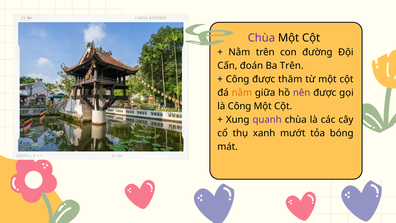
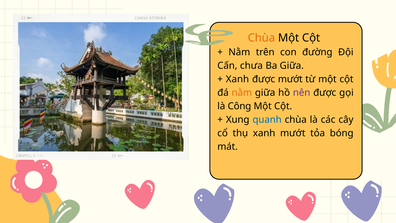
Chùa at (261, 38) colour: purple -> orange
đoán: đoán -> chưa
Ba Trên: Trên -> Giữa
Công at (238, 79): Công -> Xanh
được thăm: thăm -> mướt
quanh colour: purple -> blue
